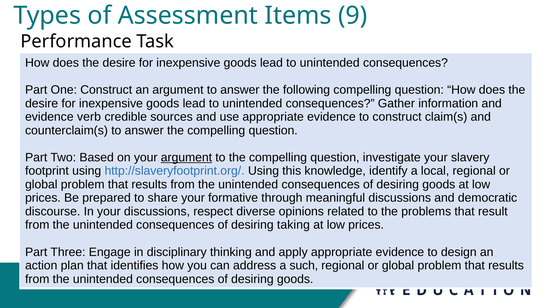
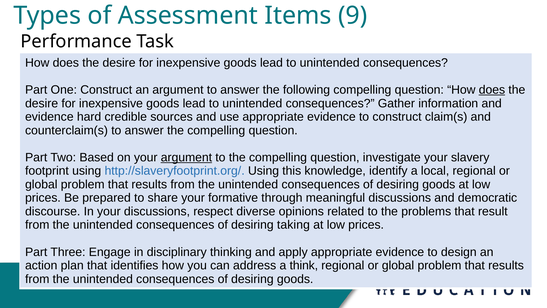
does at (492, 90) underline: none -> present
verb: verb -> hard
such: such -> think
